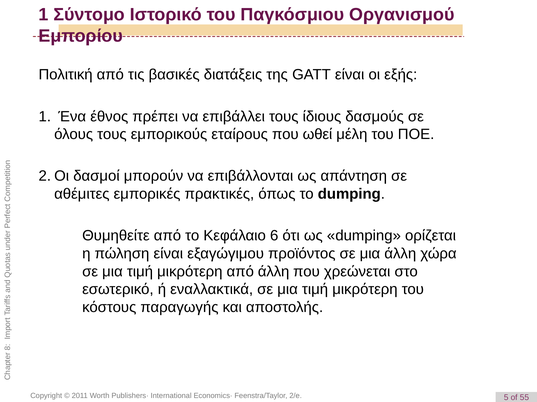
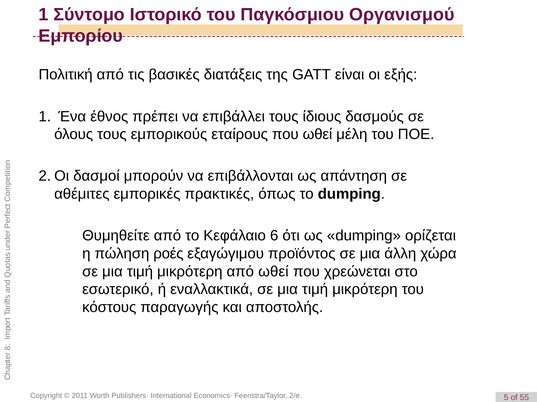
πώληση είναι: είναι -> ροές
από άλλη: άλλη -> ωθεί
